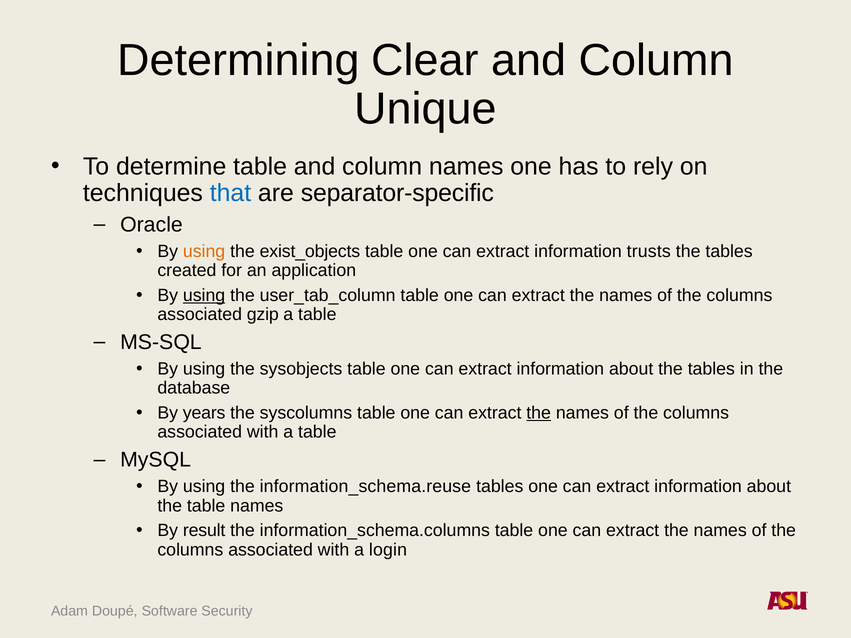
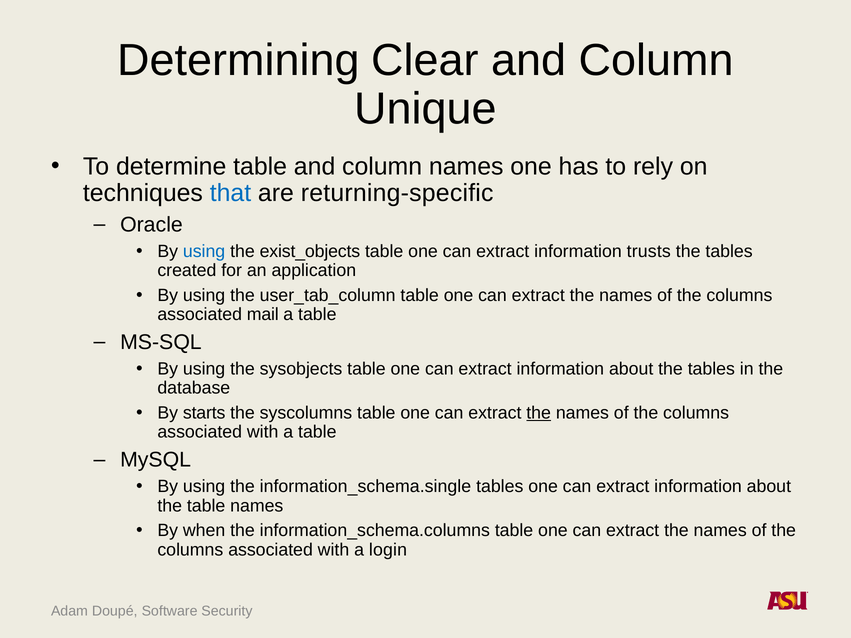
separator-specific: separator-specific -> returning-specific
using at (204, 252) colour: orange -> blue
using at (204, 296) underline: present -> none
gzip: gzip -> mail
years: years -> starts
information_schema.reuse: information_schema.reuse -> information_schema.single
result: result -> when
